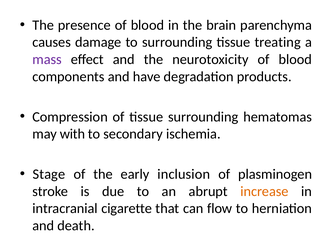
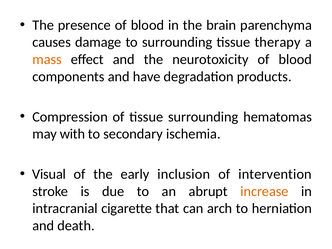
treating: treating -> therapy
mass colour: purple -> orange
Stage: Stage -> Visual
plasminogen: plasminogen -> intervention
flow: flow -> arch
